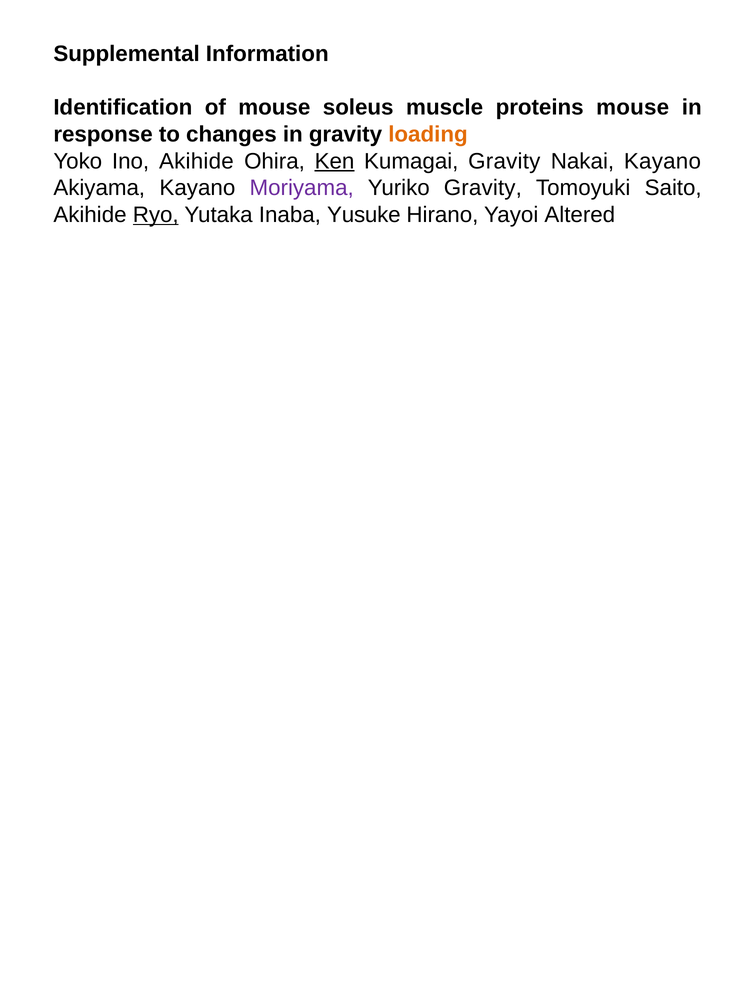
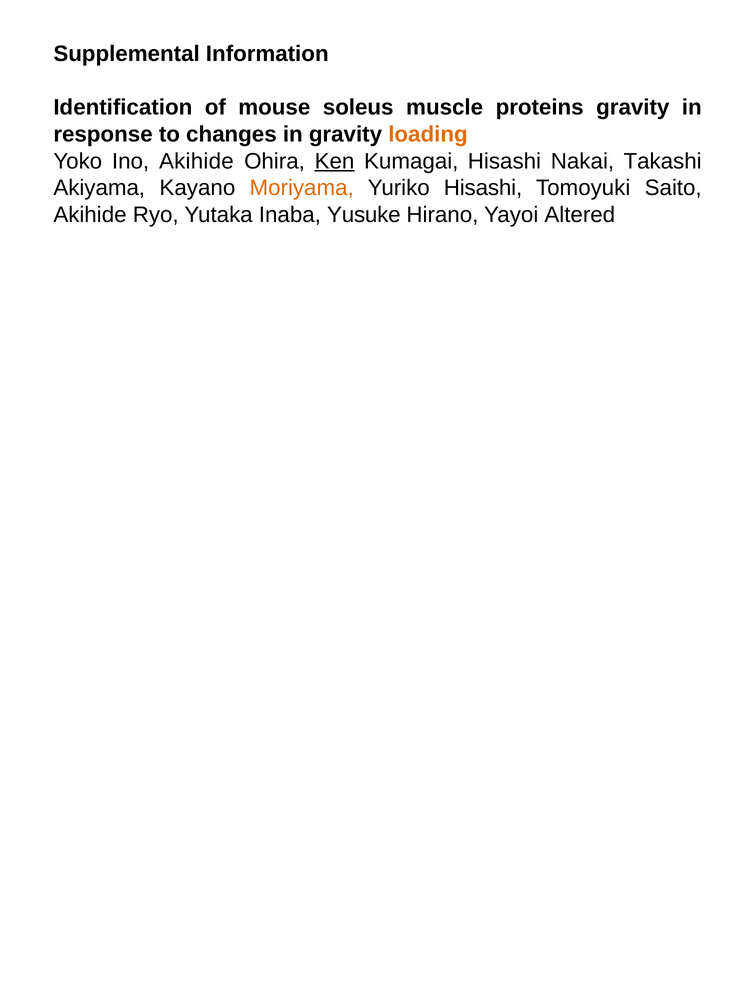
proteins mouse: mouse -> gravity
Kumagai Gravity: Gravity -> Hisashi
Nakai Kayano: Kayano -> Takashi
Moriyama colour: purple -> orange
Yuriko Gravity: Gravity -> Hisashi
Ryo underline: present -> none
